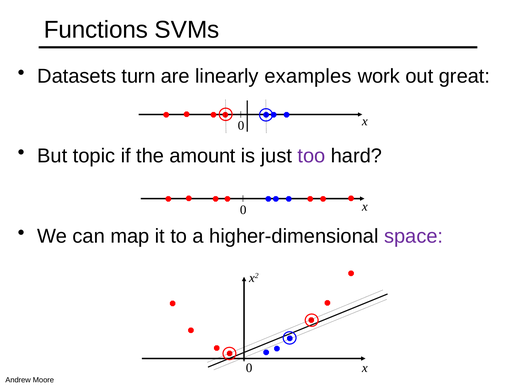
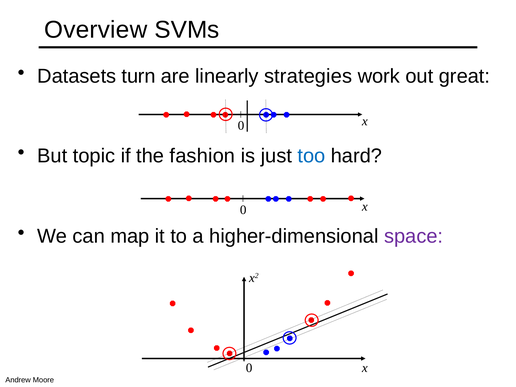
Functions: Functions -> Overview
examples: examples -> strategies
amount: amount -> fashion
too colour: purple -> blue
